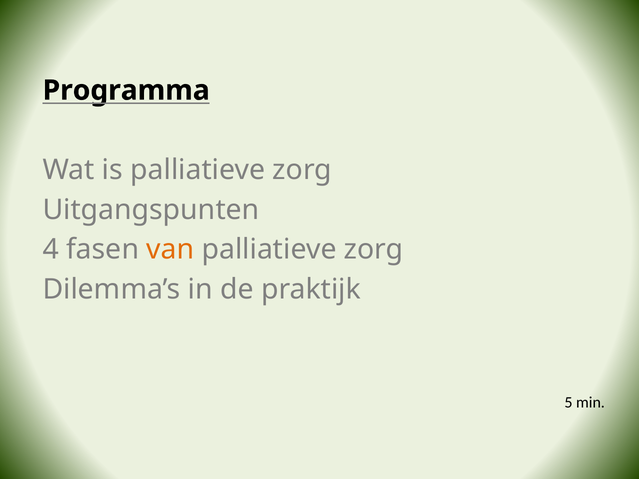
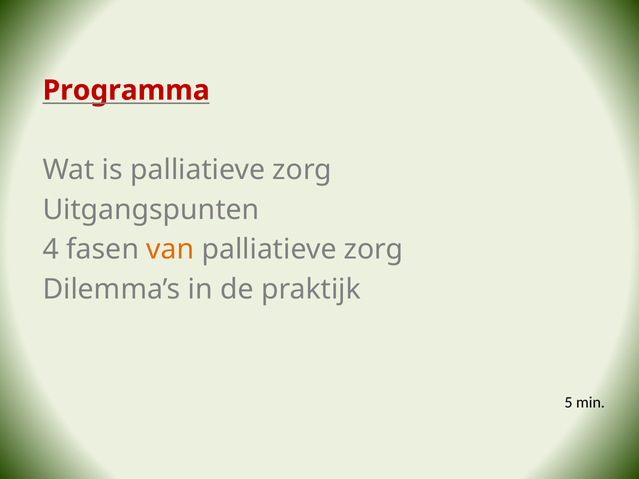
Programma colour: black -> red
